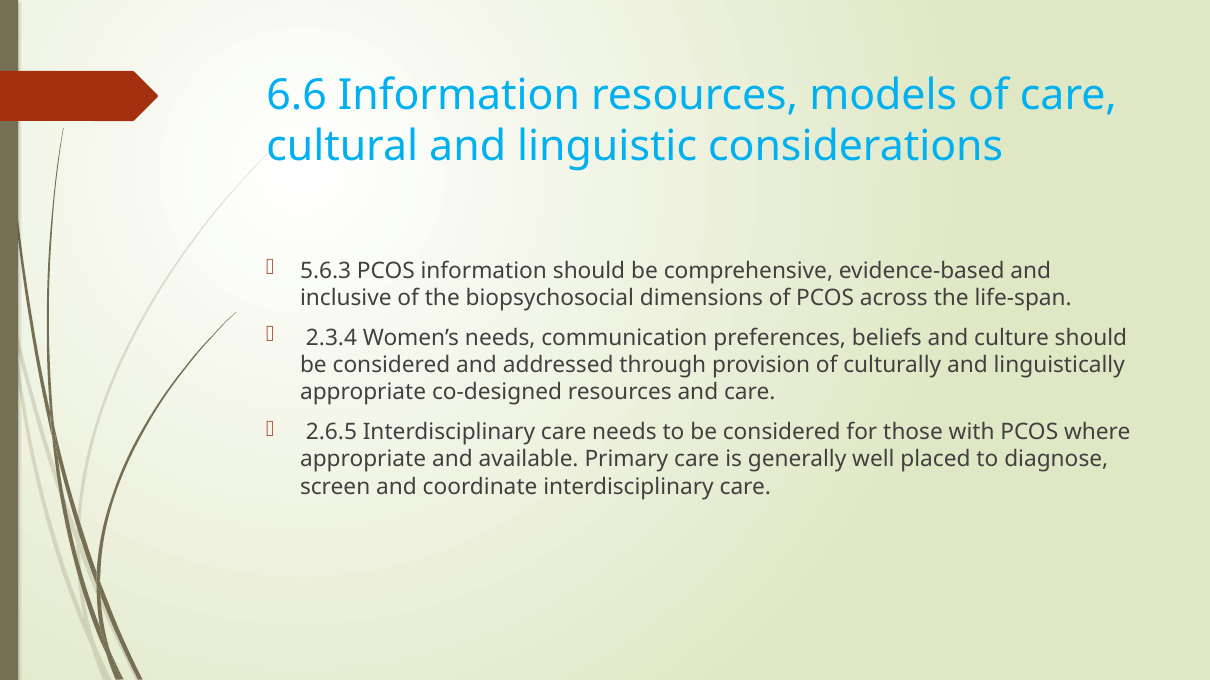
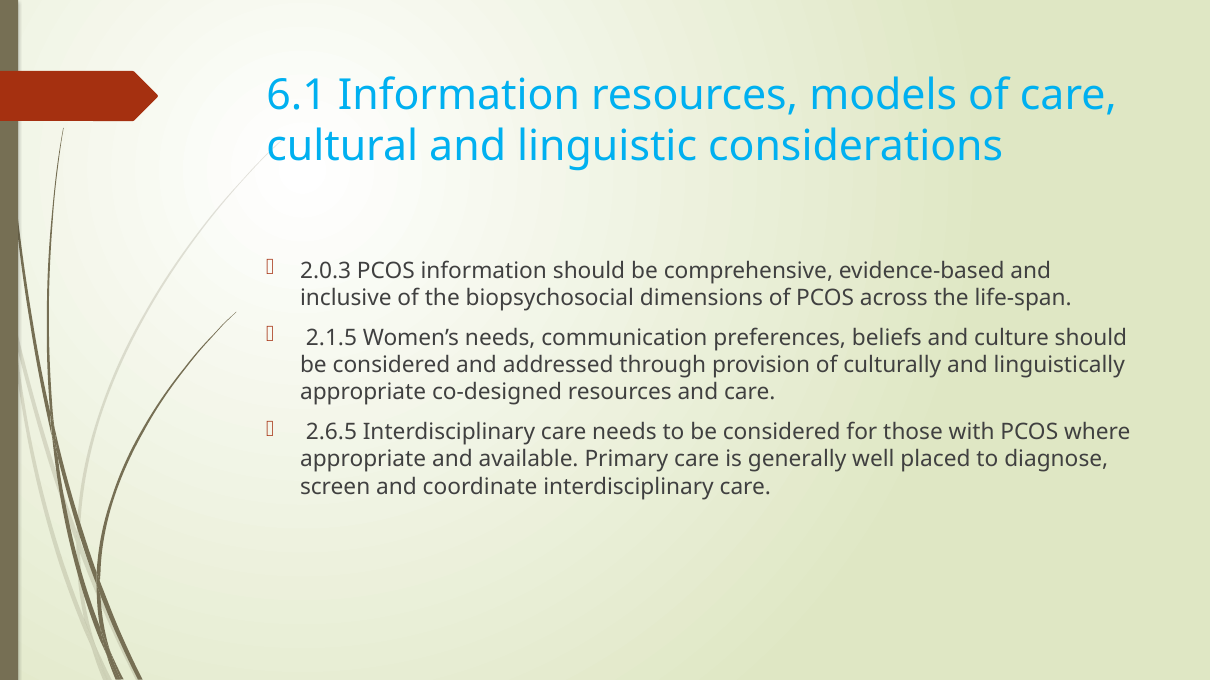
6.6: 6.6 -> 6.1
5.6.3: 5.6.3 -> 2.0.3
2.3.4: 2.3.4 -> 2.1.5
